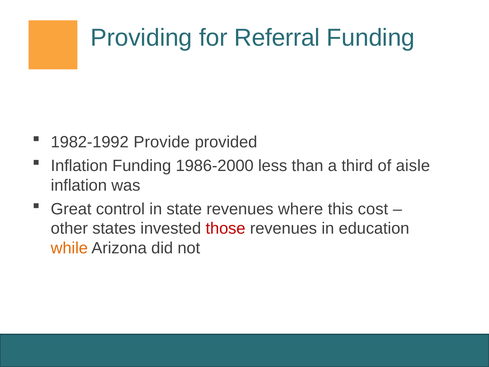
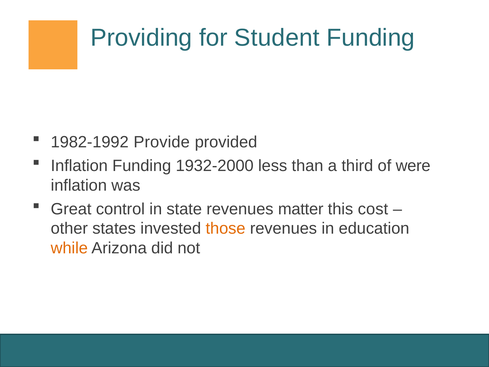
Referral: Referral -> Student
1986-2000: 1986-2000 -> 1932-2000
aisle: aisle -> were
where: where -> matter
those colour: red -> orange
